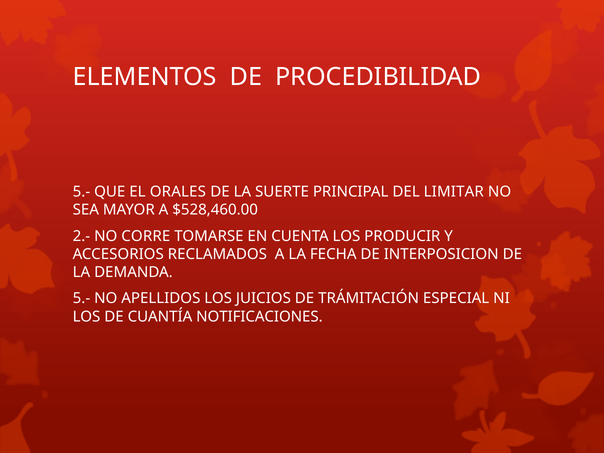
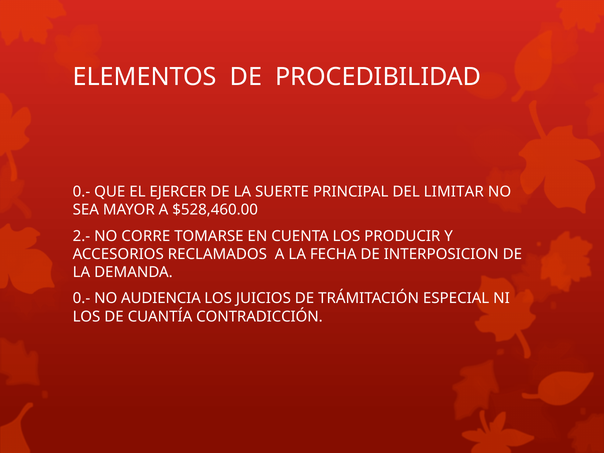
5.- at (81, 192): 5.- -> 0.-
ORALES: ORALES -> EJERCER
5.- at (81, 299): 5.- -> 0.-
APELLIDOS: APELLIDOS -> AUDIENCIA
NOTIFICACIONES: NOTIFICACIONES -> CONTRADICCIÓN
